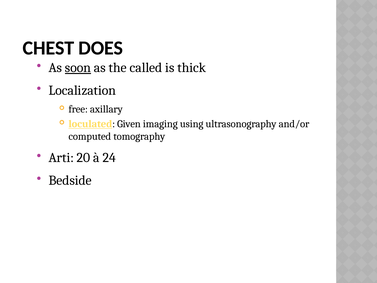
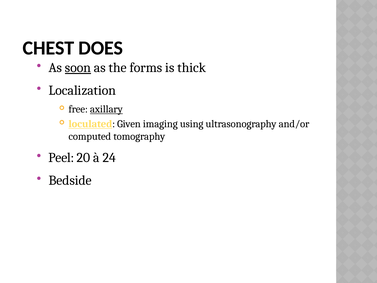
called: called -> forms
axillary underline: none -> present
Arti: Arti -> Peel
